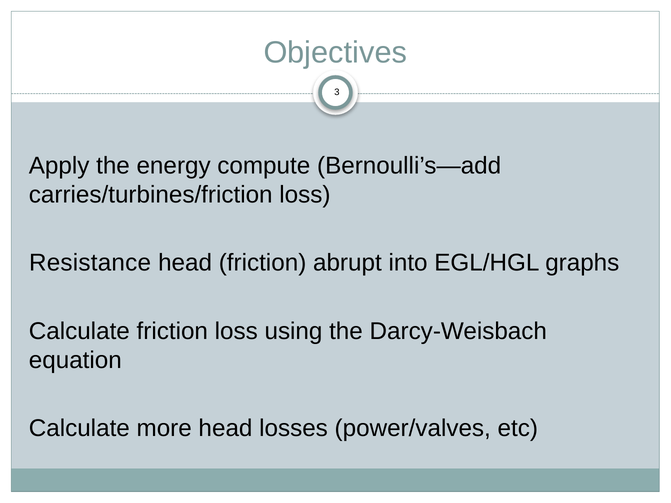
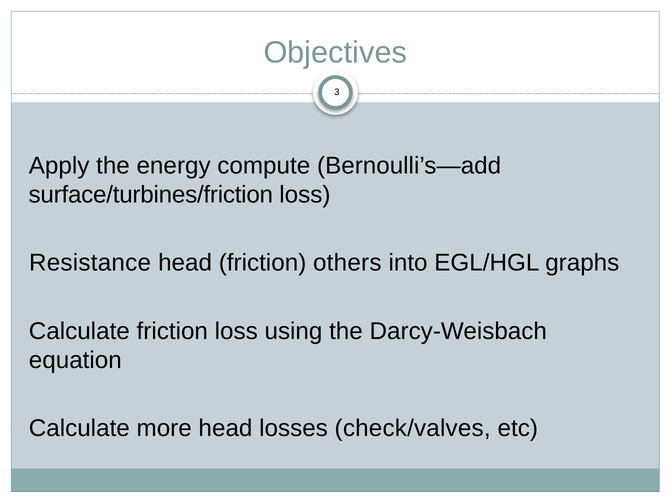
carries/turbines/friction: carries/turbines/friction -> surface/turbines/friction
abrupt: abrupt -> others
power/valves: power/valves -> check/valves
